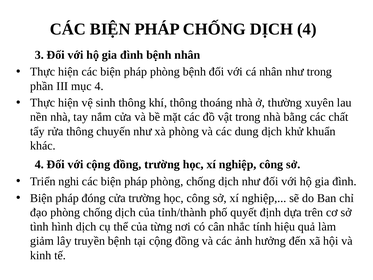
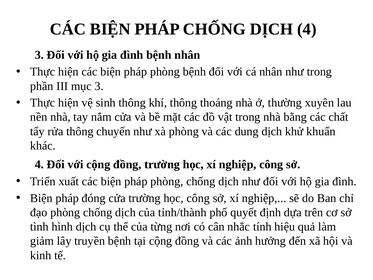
mục 4: 4 -> 3
nghi: nghi -> xuất
